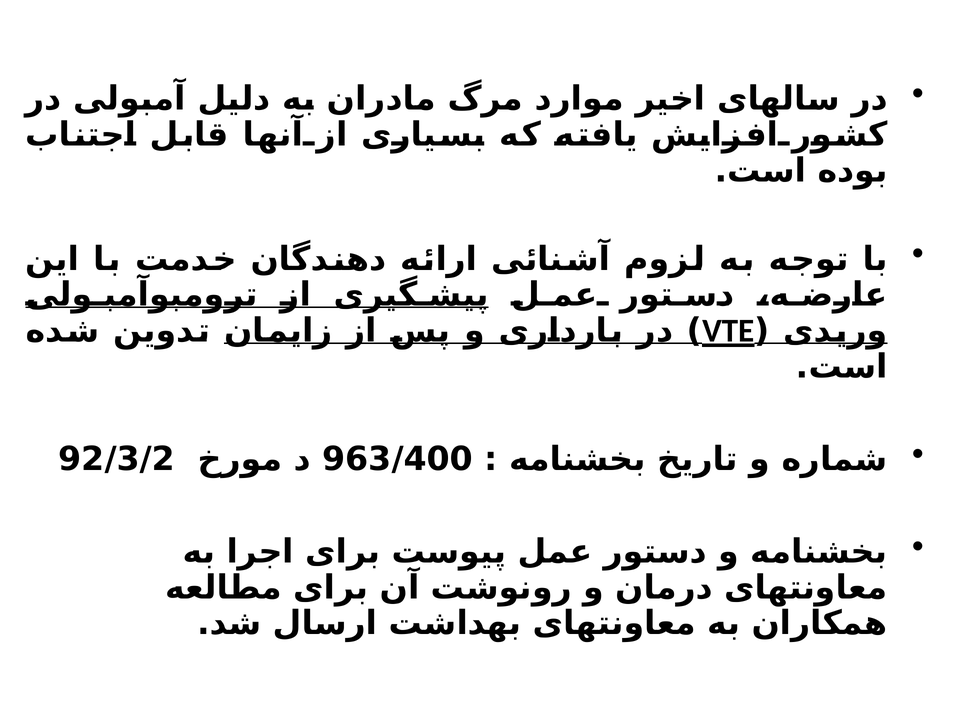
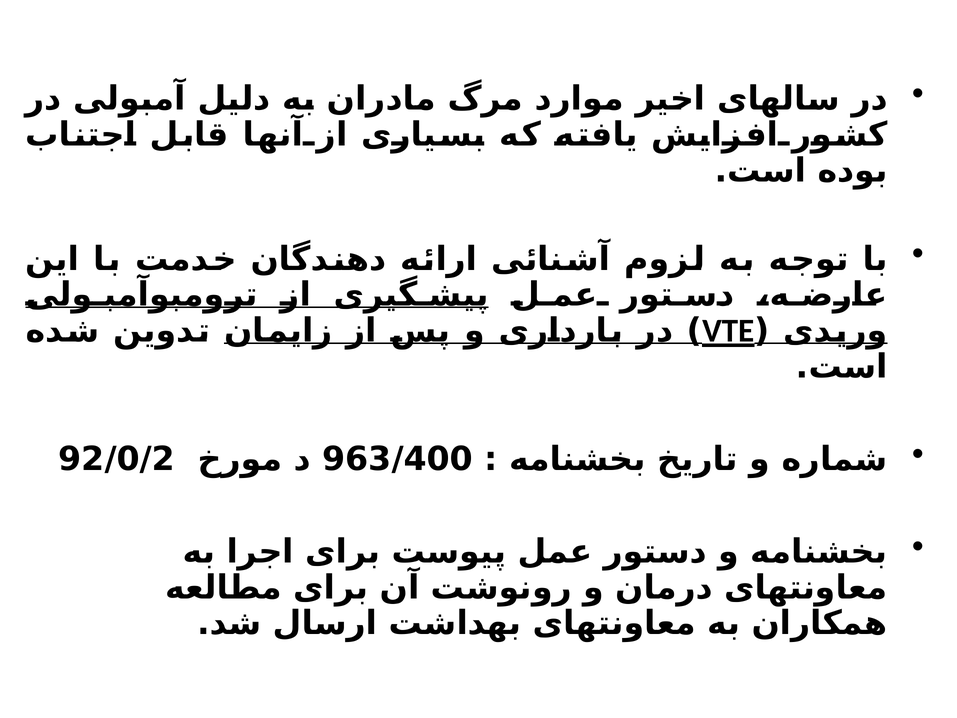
92/3/2: 92/3/2 -> 92/0/2
